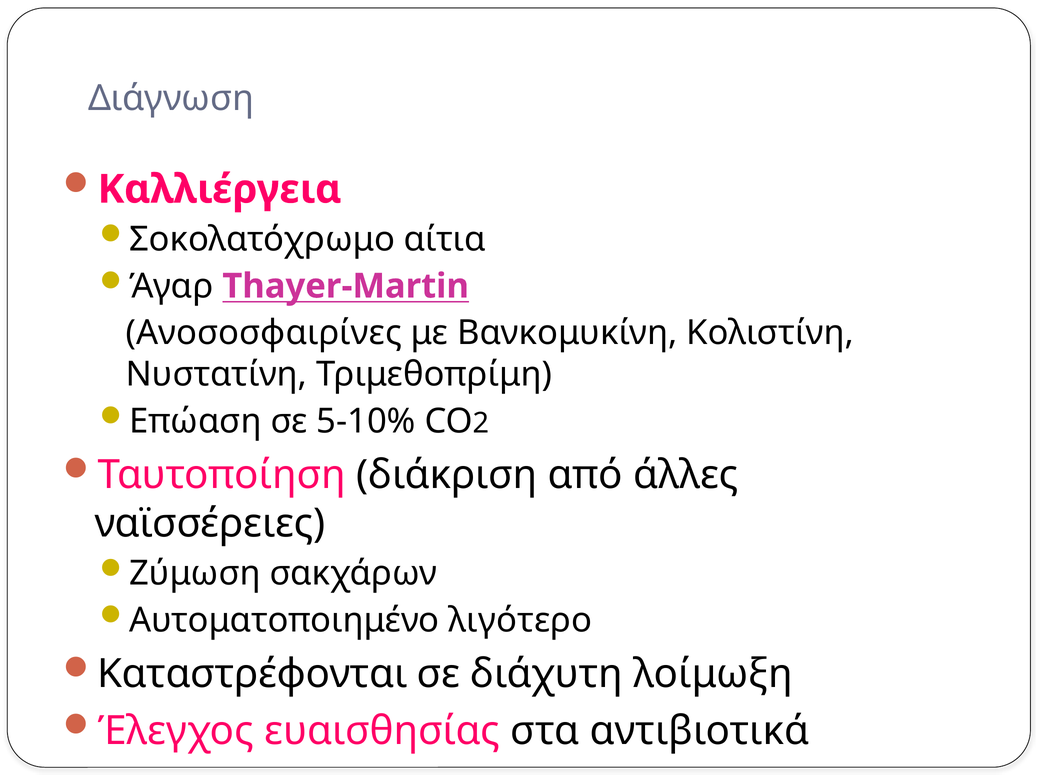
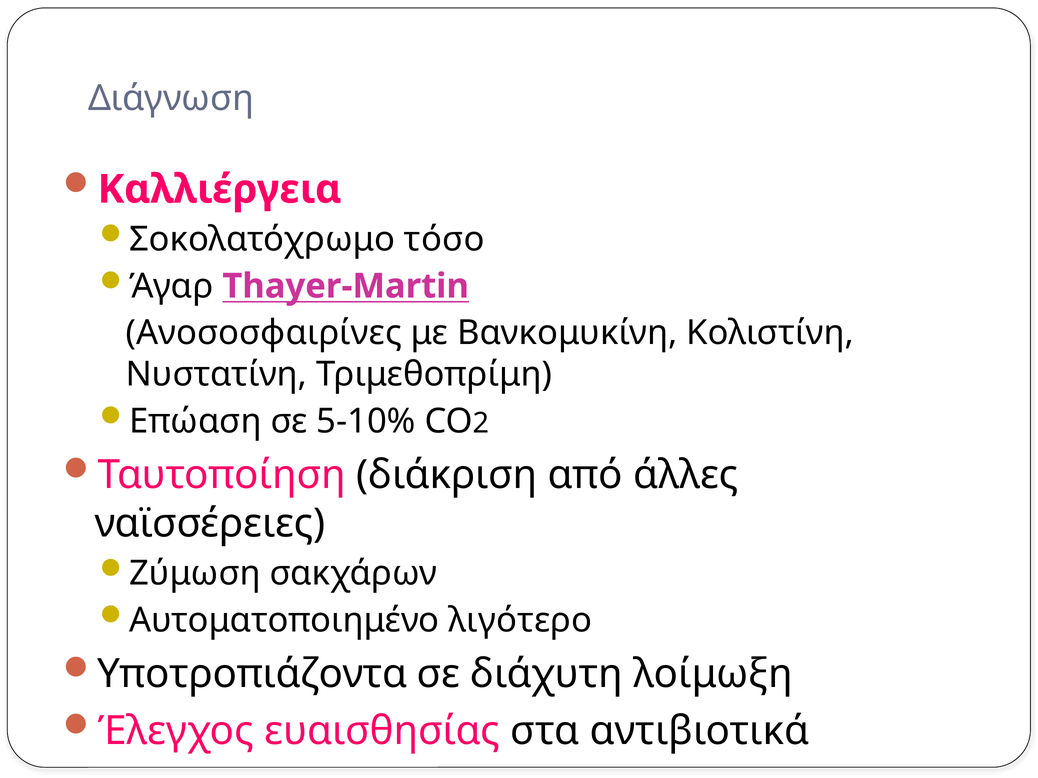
αίτια: αίτια -> τόσο
Καταστρέφονται: Καταστρέφονται -> Υποτροπιάζοντα
